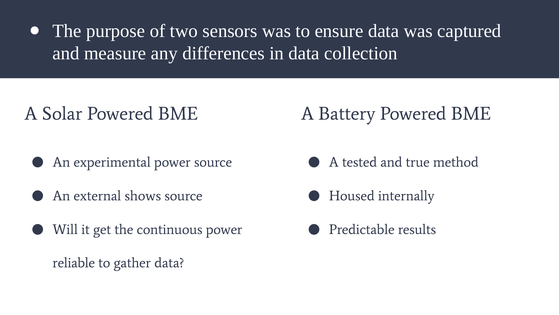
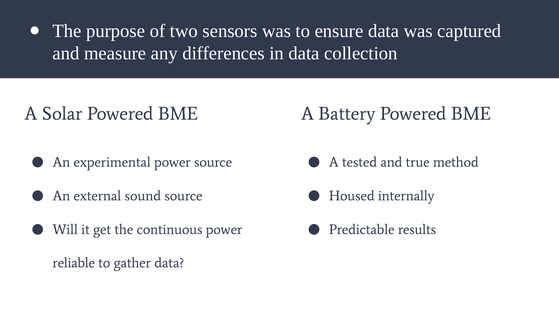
shows: shows -> sound
